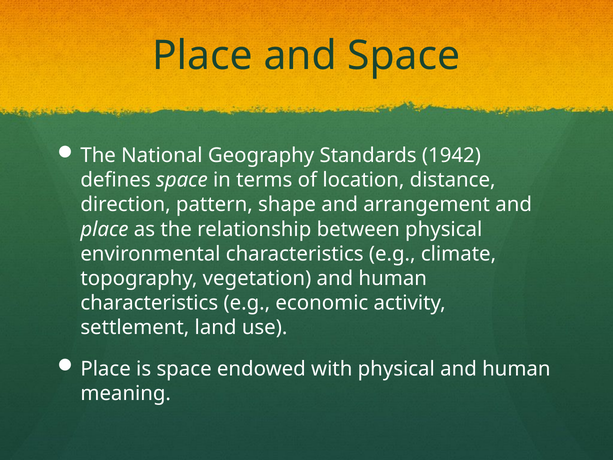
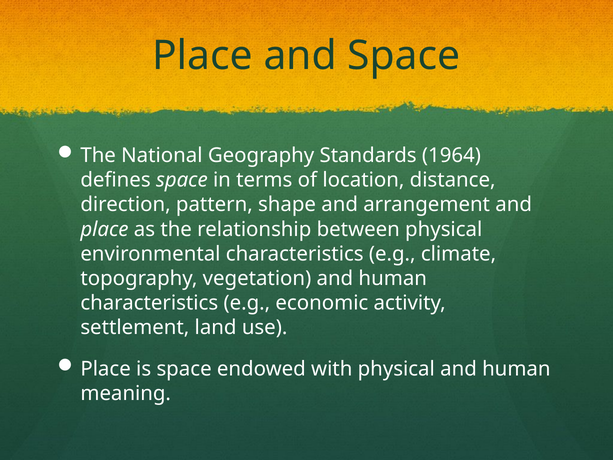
1942: 1942 -> 1964
